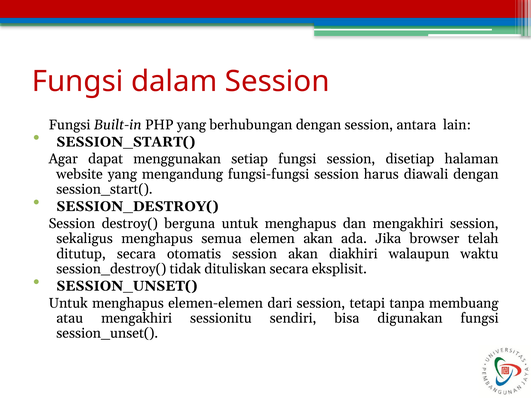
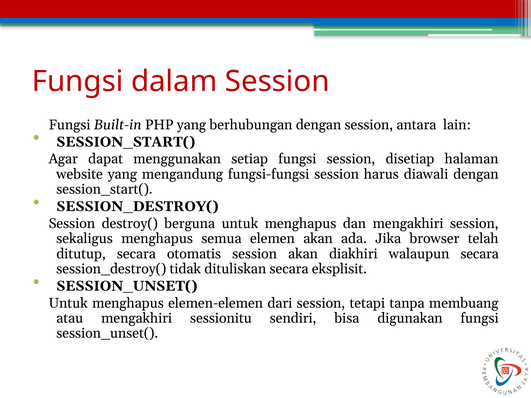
walaupun waktu: waktu -> secara
